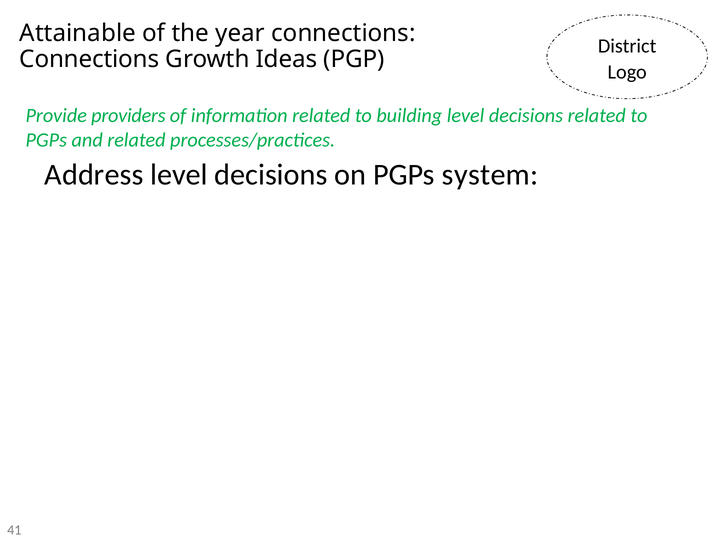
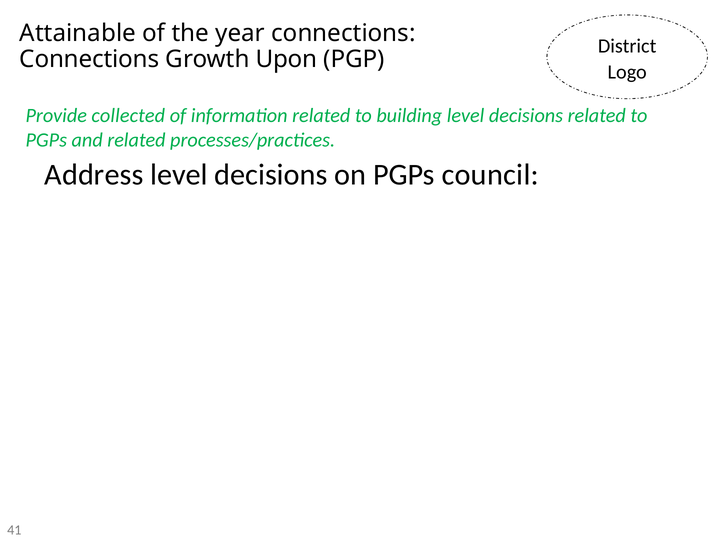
Ideas: Ideas -> Upon
providers: providers -> collected
system: system -> council
